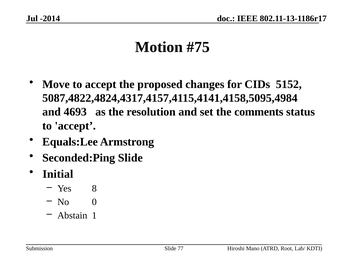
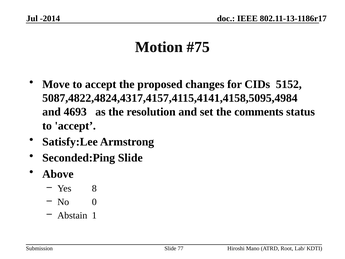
Equals:Lee: Equals:Lee -> Satisfy:Lee
Initial: Initial -> Above
